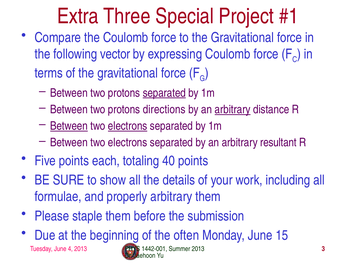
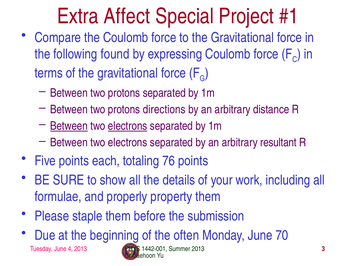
Three: Three -> Affect
vector: vector -> found
separated at (164, 93) underline: present -> none
arbitrary at (233, 110) underline: present -> none
40: 40 -> 76
properly arbitrary: arbitrary -> property
15: 15 -> 70
